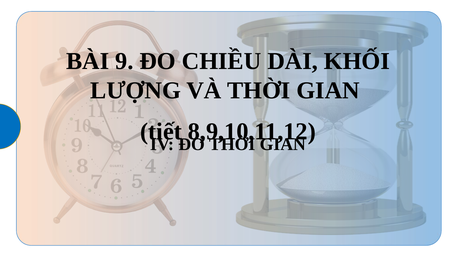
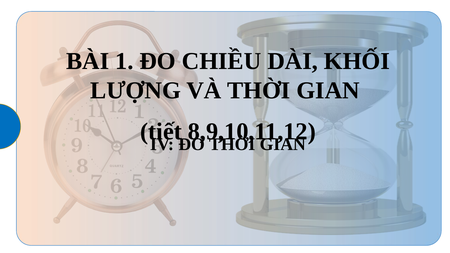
9: 9 -> 1
